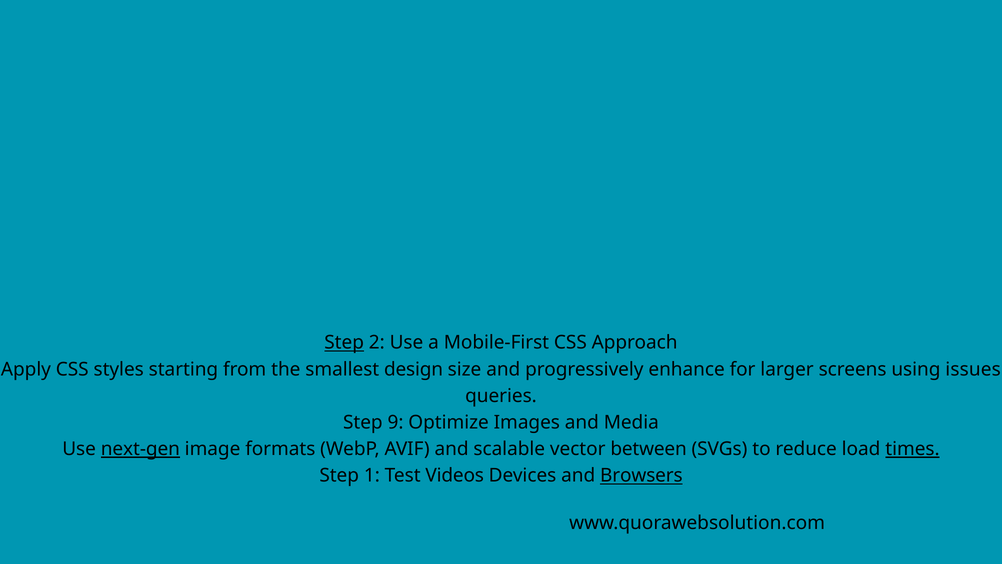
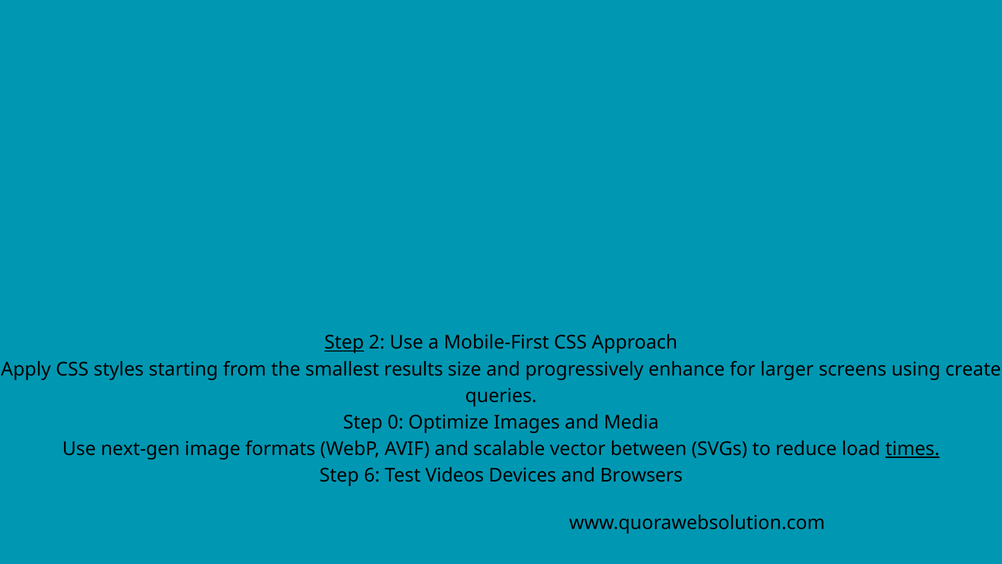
design: design -> results
issues: issues -> create
9: 9 -> 0
next-gen underline: present -> none
1: 1 -> 6
Browsers underline: present -> none
